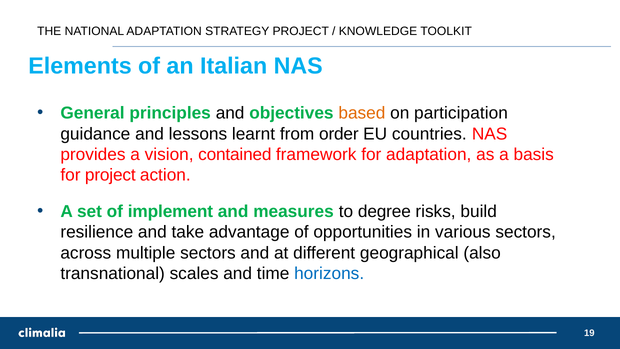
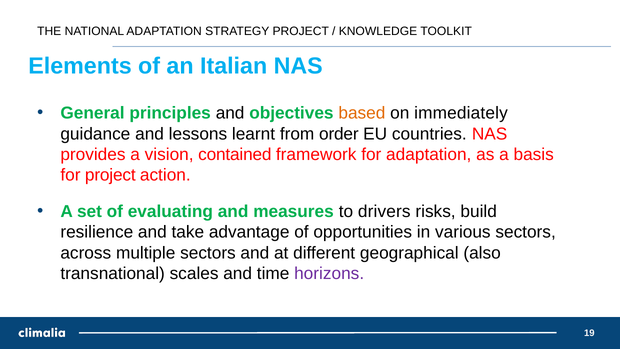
participation: participation -> immediately
implement: implement -> evaluating
degree: degree -> drivers
horizons colour: blue -> purple
